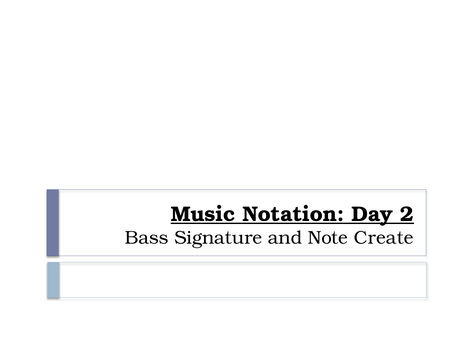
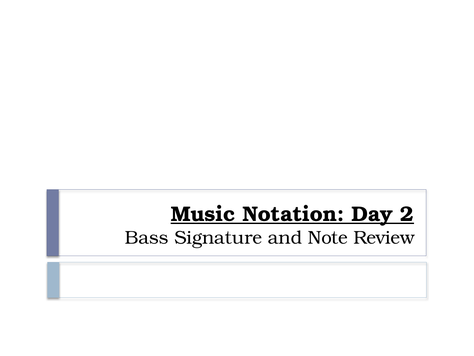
Create: Create -> Review
